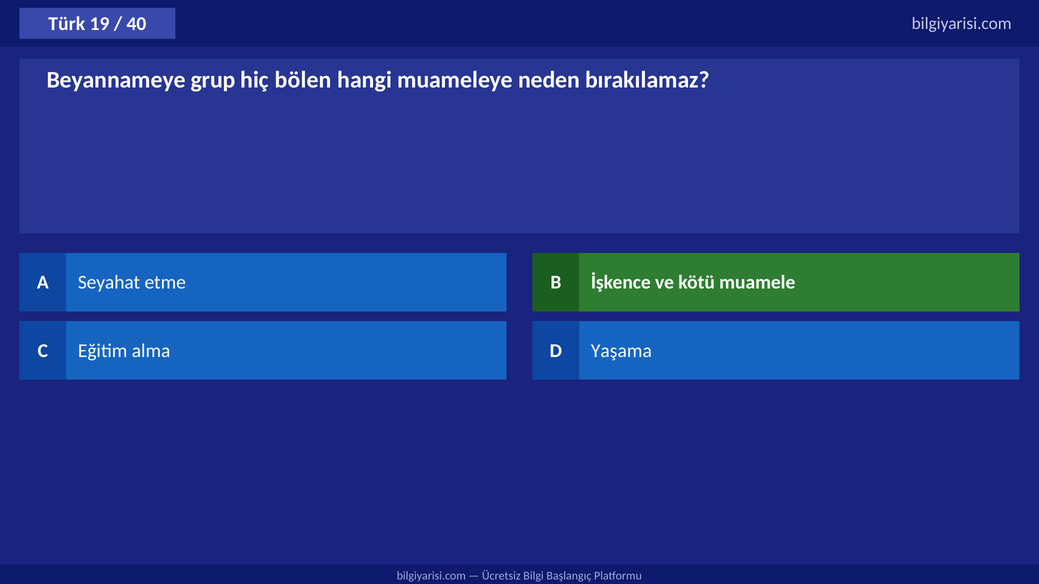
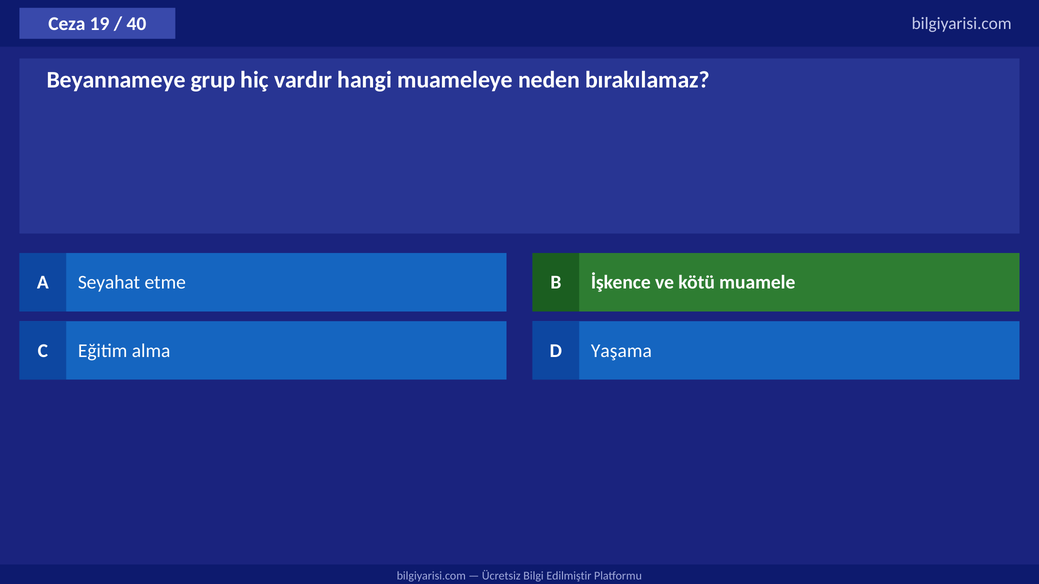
Türk: Türk -> Ceza
bölen: bölen -> vardır
Başlangıç: Başlangıç -> Edilmiştir
